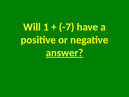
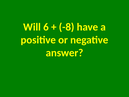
1: 1 -> 6
-7: -7 -> -8
answer underline: present -> none
